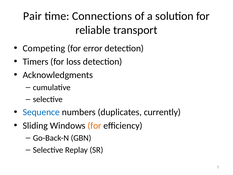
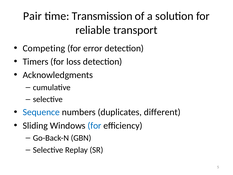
Connections: Connections -> Transmission
currently: currently -> different
for at (94, 125) colour: orange -> blue
